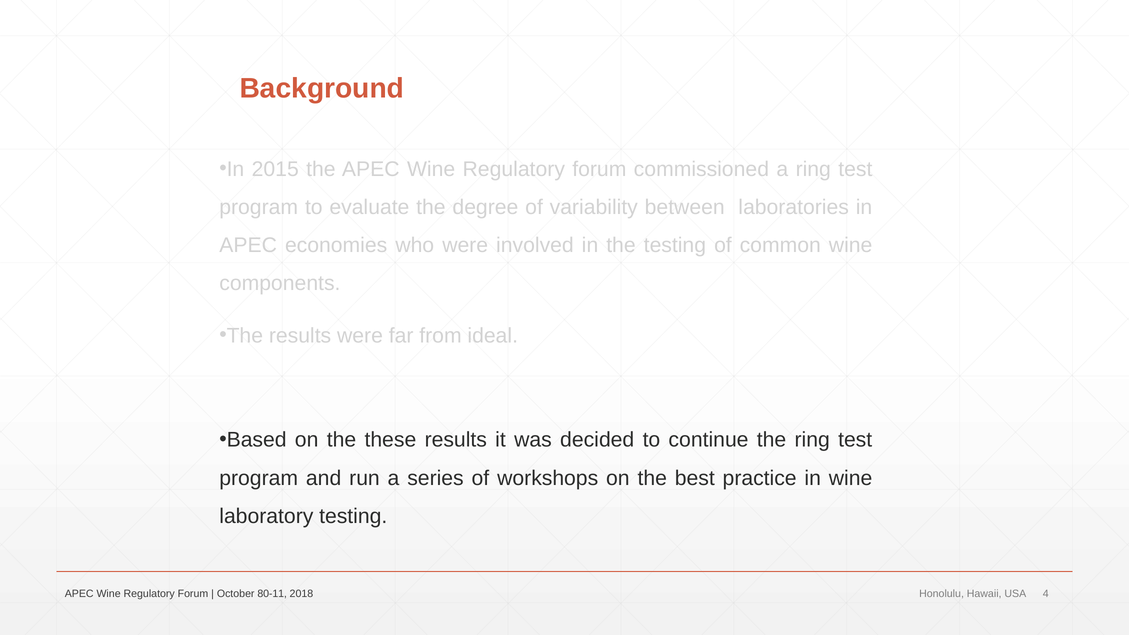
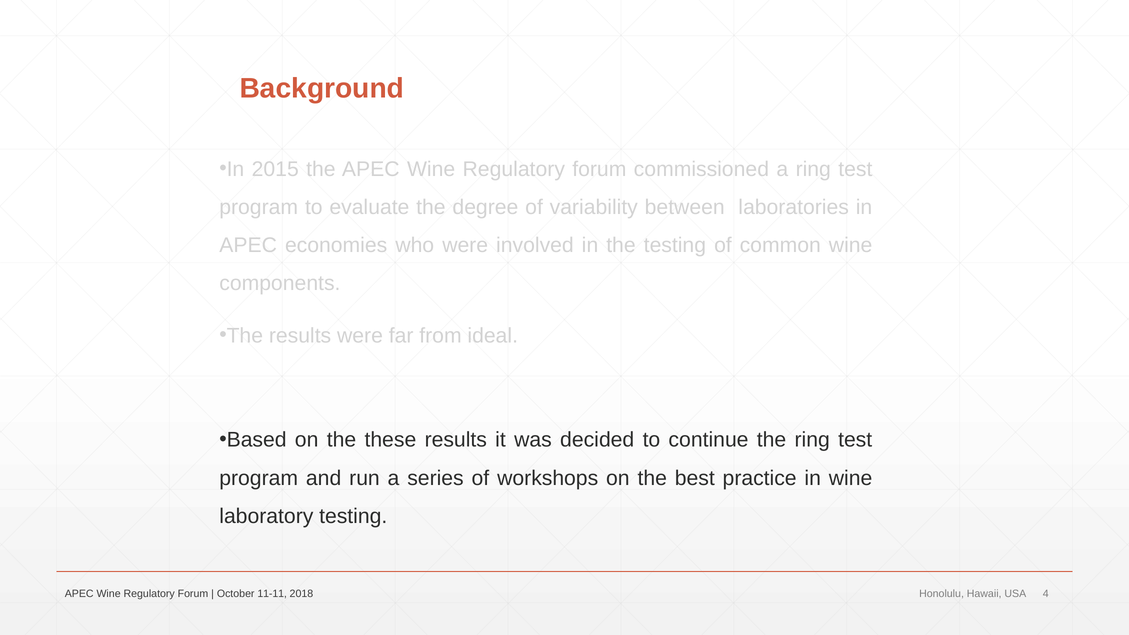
80-11: 80-11 -> 11-11
